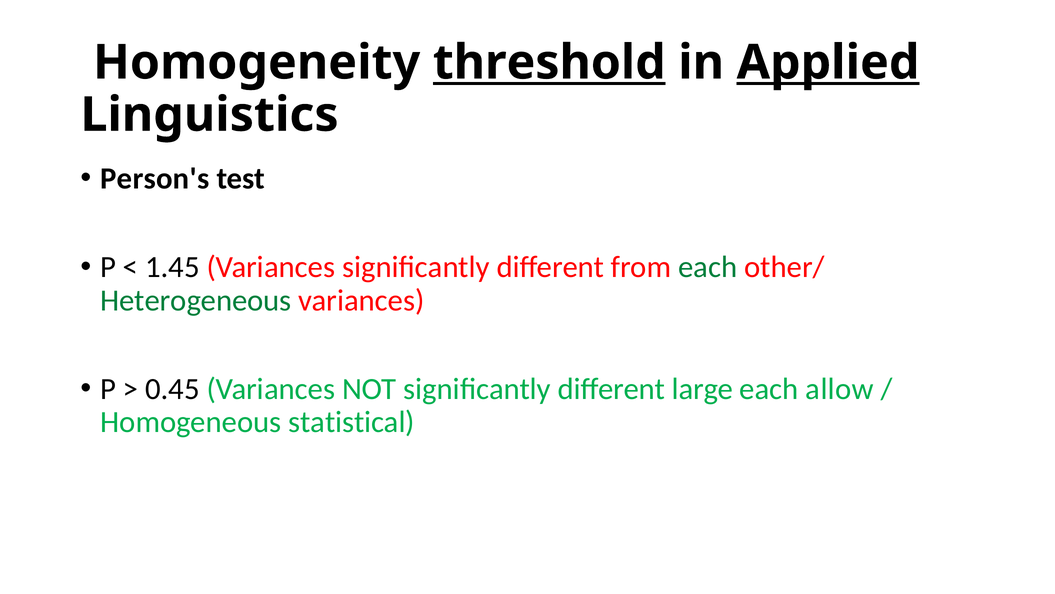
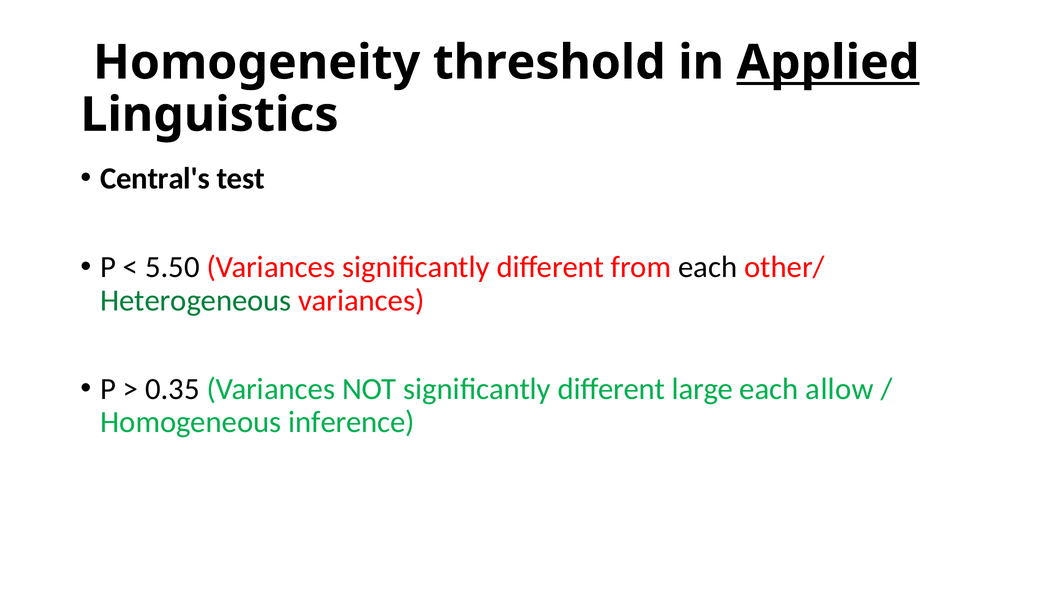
threshold underline: present -> none
Person's: Person's -> Central's
1.45: 1.45 -> 5.50
each at (708, 267) colour: green -> black
0.45: 0.45 -> 0.35
statistical: statistical -> inference
